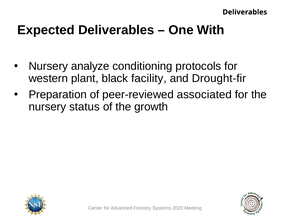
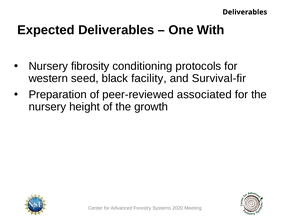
analyze: analyze -> fibrosity
plant: plant -> seed
Drought-fir: Drought-fir -> Survival-fir
status: status -> height
